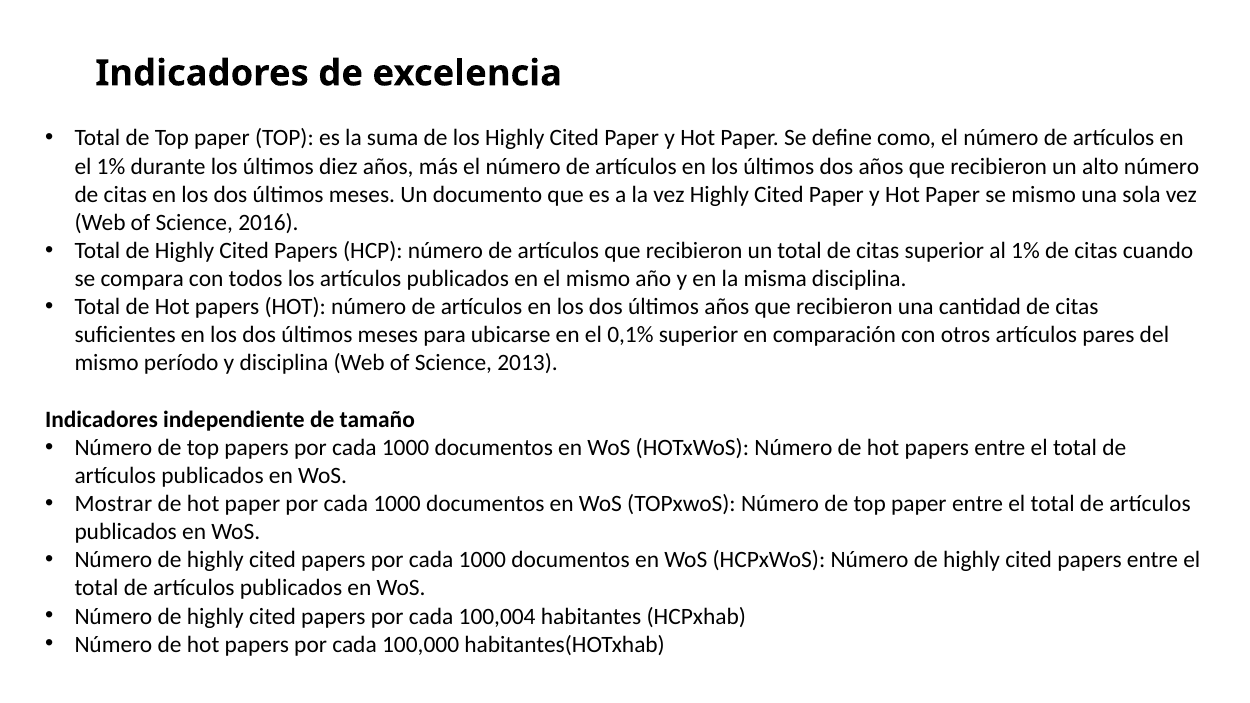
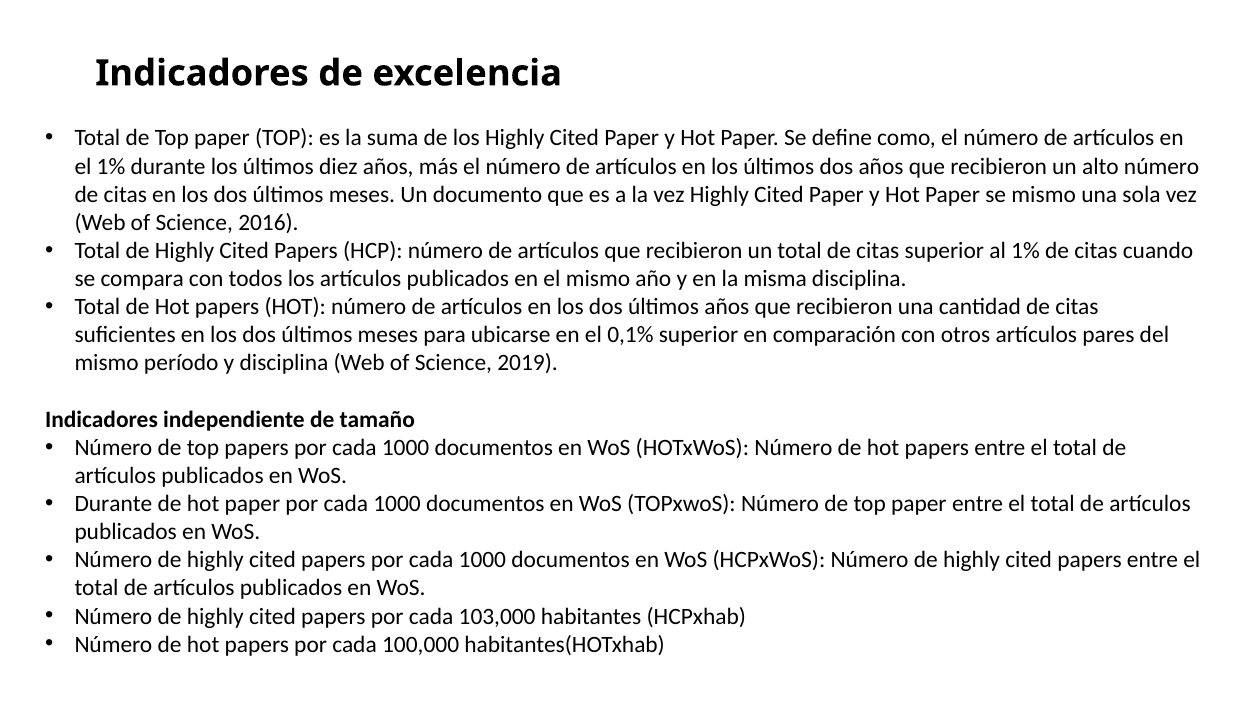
2013: 2013 -> 2019
Mostrar at (113, 504): Mostrar -> Durante
100,004: 100,004 -> 103,000
